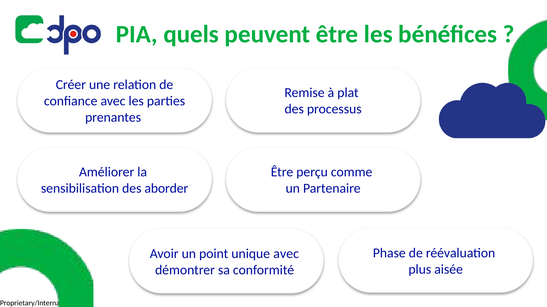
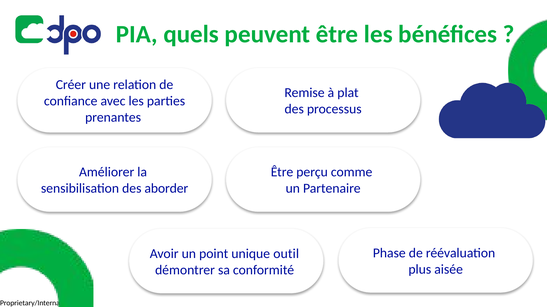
unique avec: avec -> outil
